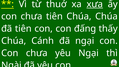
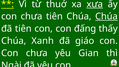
Chúa at (106, 16) underline: none -> present
Cánh: Cánh -> Xanh
đã ngại: ngại -> giáo
yêu Ngại: Ngại -> Gian
